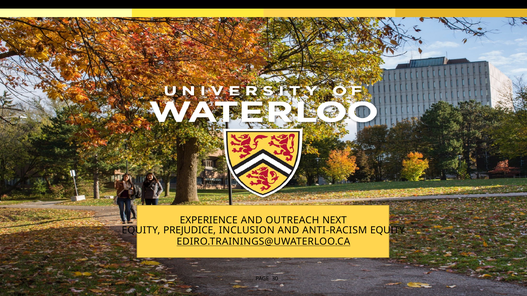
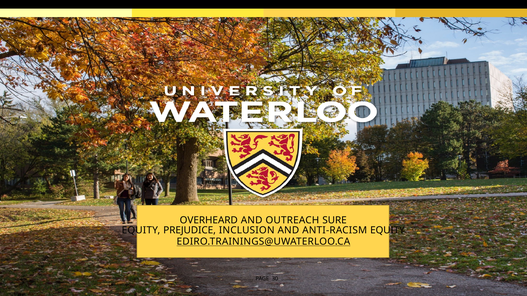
EXPERIENCE: EXPERIENCE -> OVERHEARD
NEXT: NEXT -> SURE
